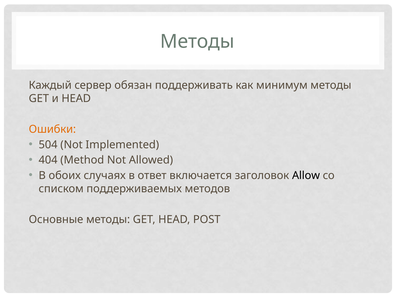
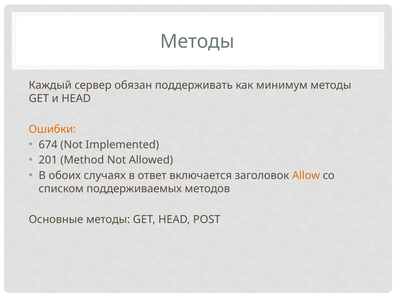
504: 504 -> 674
404: 404 -> 201
Allow colour: black -> orange
